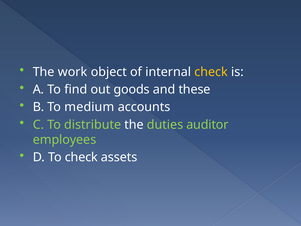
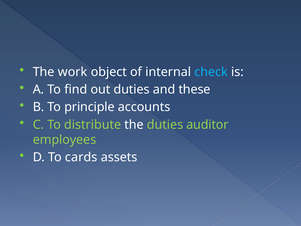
check at (211, 72) colour: yellow -> light blue
out goods: goods -> duties
medium: medium -> principle
To check: check -> cards
